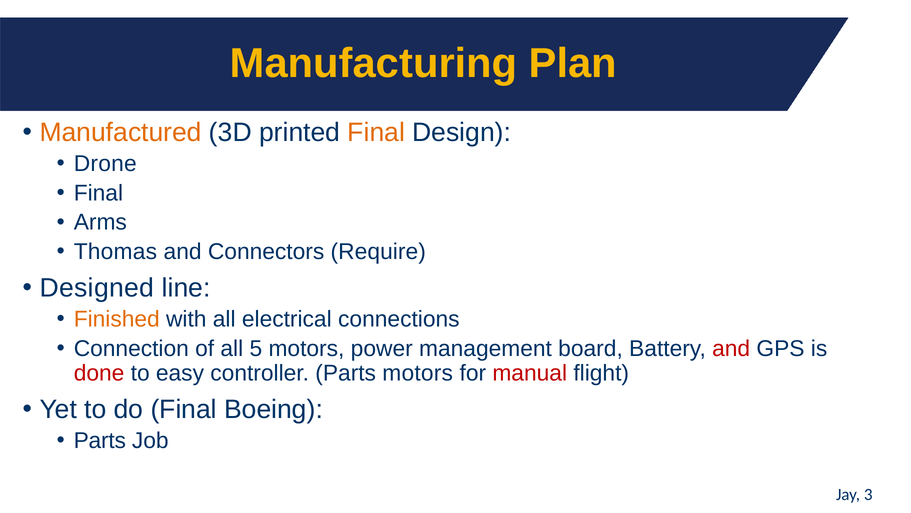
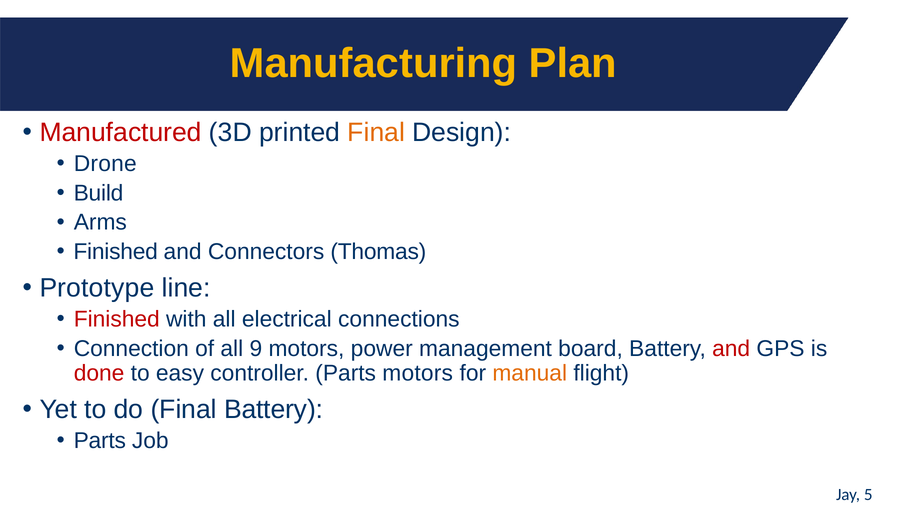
Manufactured colour: orange -> red
Final at (98, 193): Final -> Build
Thomas at (115, 251): Thomas -> Finished
Require: Require -> Thomas
Designed: Designed -> Prototype
Finished at (117, 319) colour: orange -> red
5: 5 -> 9
manual colour: red -> orange
Final Boeing: Boeing -> Battery
3: 3 -> 5
